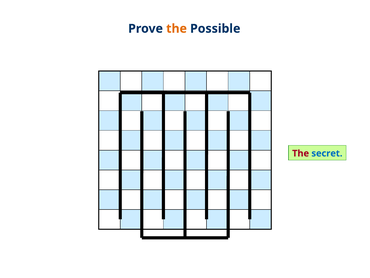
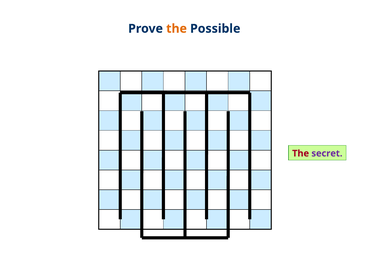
secret colour: blue -> purple
